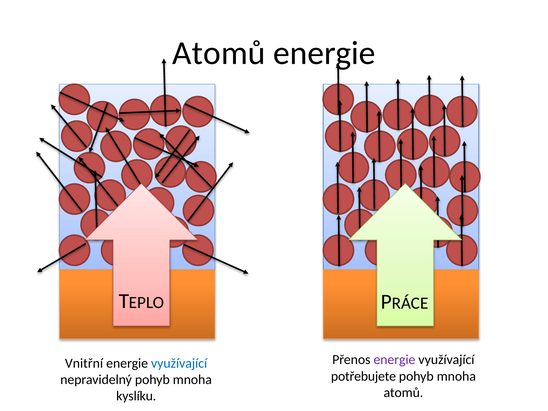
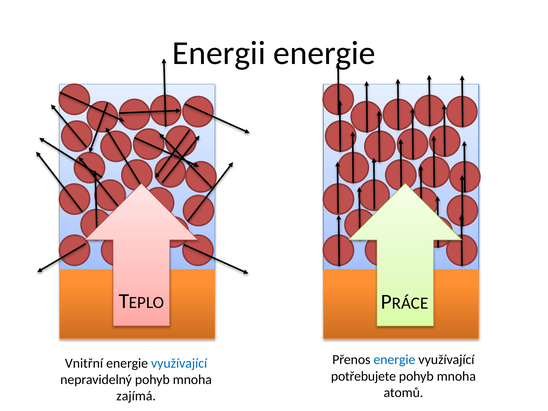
Atomů at (219, 53): Atomů -> Energii
energie at (394, 360) colour: purple -> blue
kyslíku: kyslíku -> zajímá
